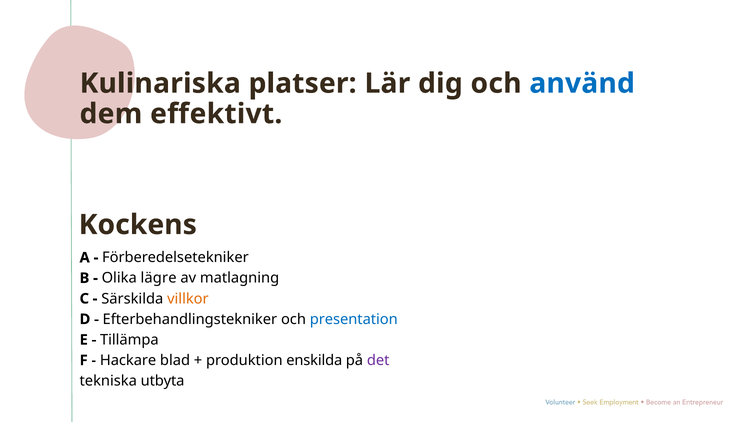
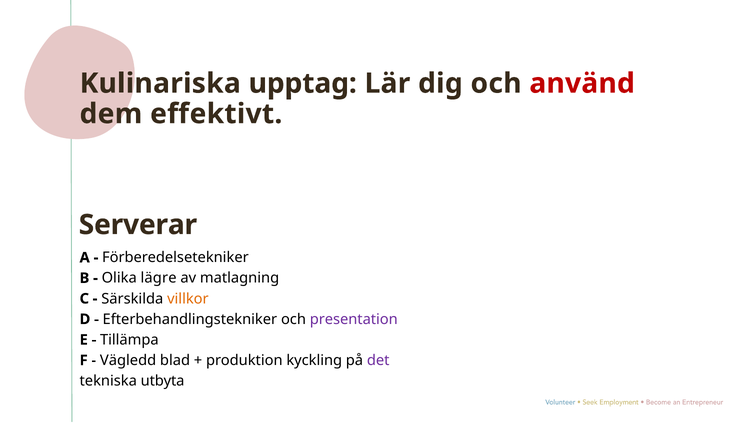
platser: platser -> upptag
använd colour: blue -> red
Kockens: Kockens -> Serverar
presentation colour: blue -> purple
Hackare: Hackare -> Vägledd
enskilda: enskilda -> kyckling
